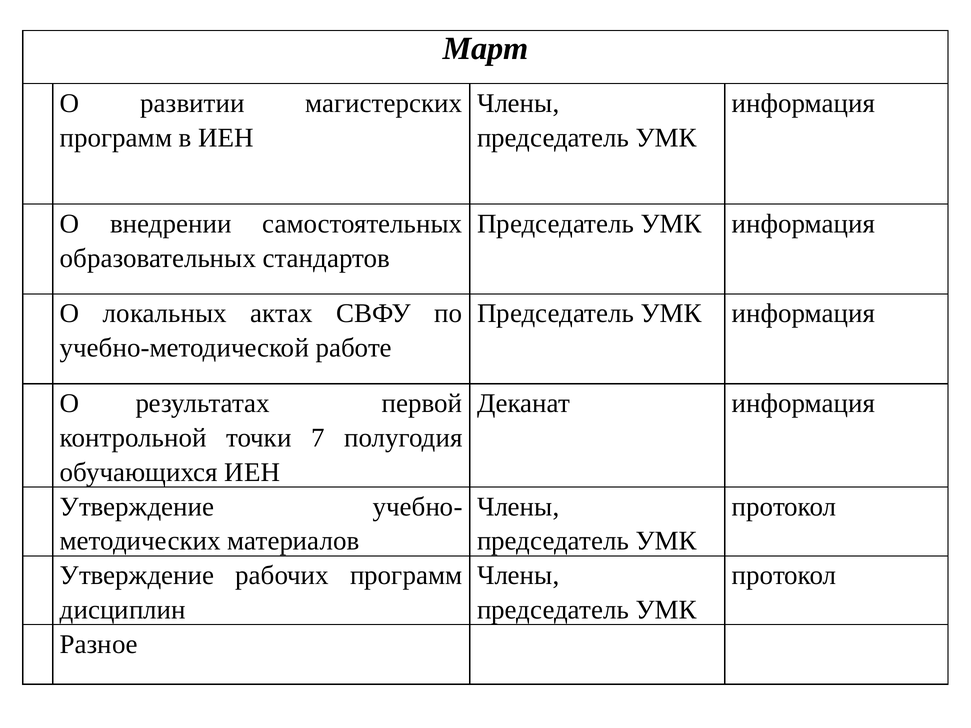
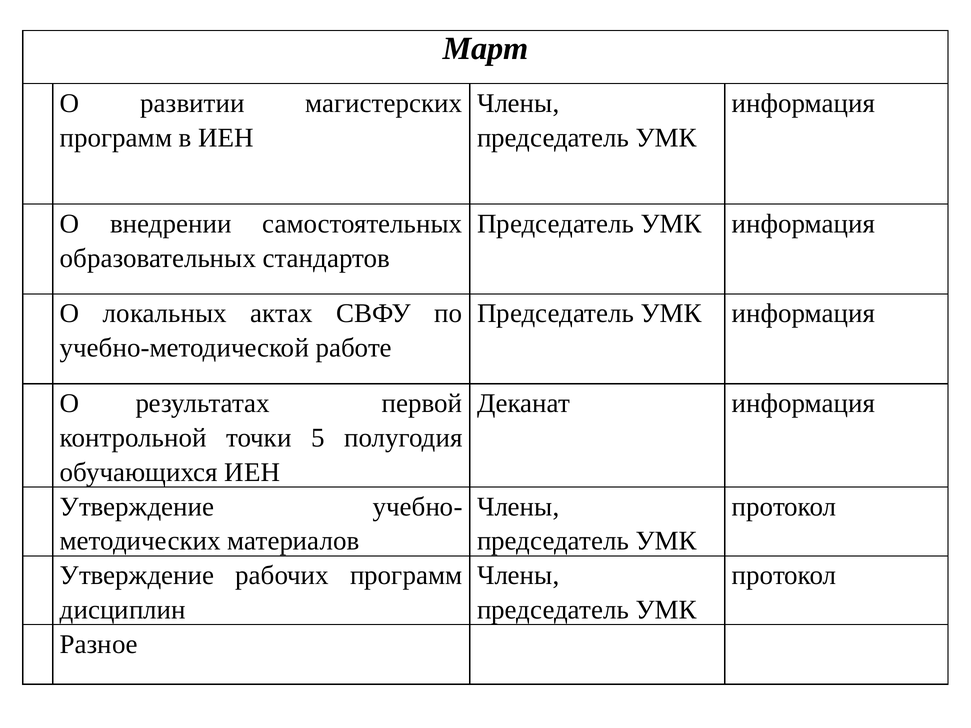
7: 7 -> 5
